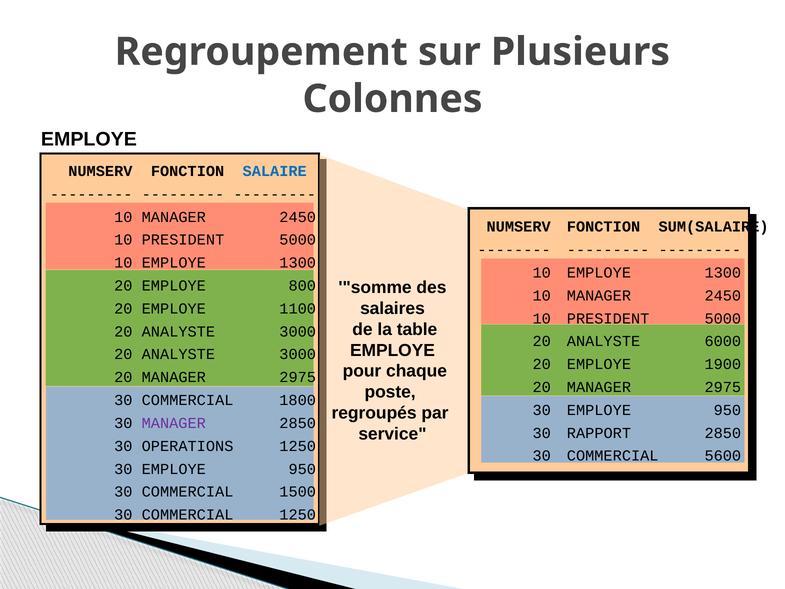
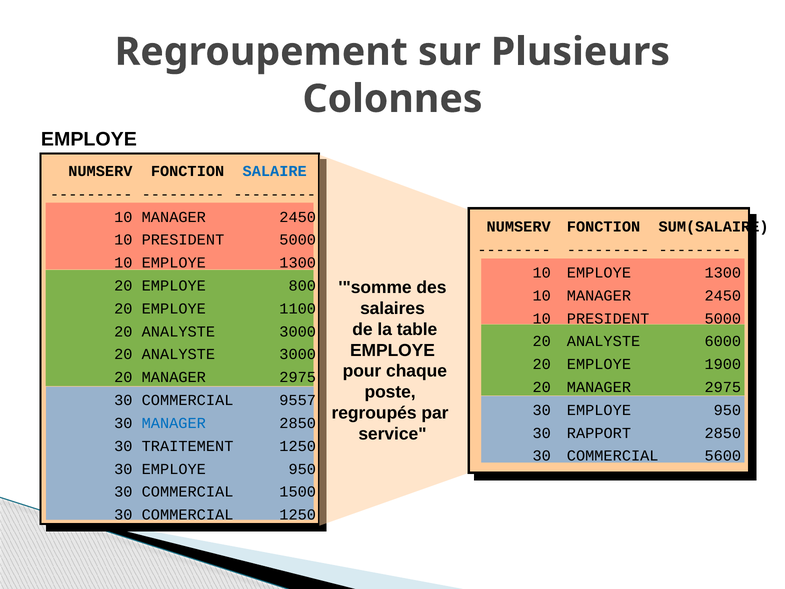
1800: 1800 -> 9557
MANAGER at (174, 423) colour: purple -> blue
OPERATIONS: OPERATIONS -> TRAITEMENT
